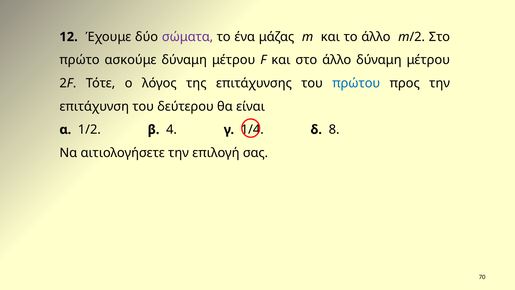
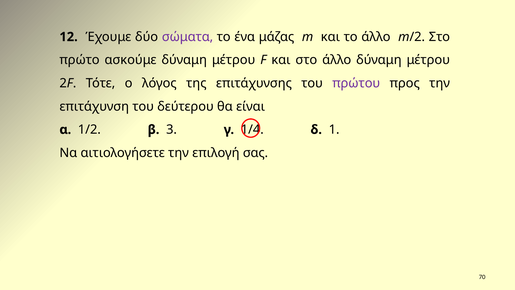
πρώτου colour: blue -> purple
4: 4 -> 3
8: 8 -> 1
